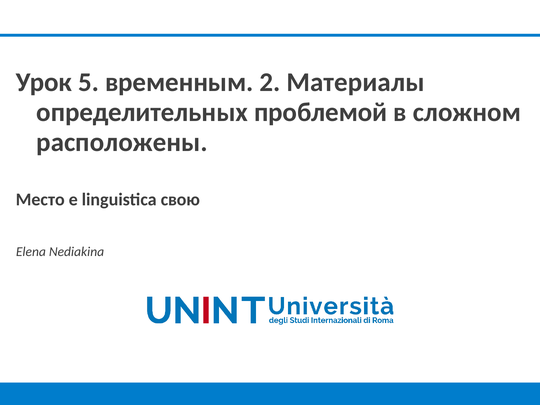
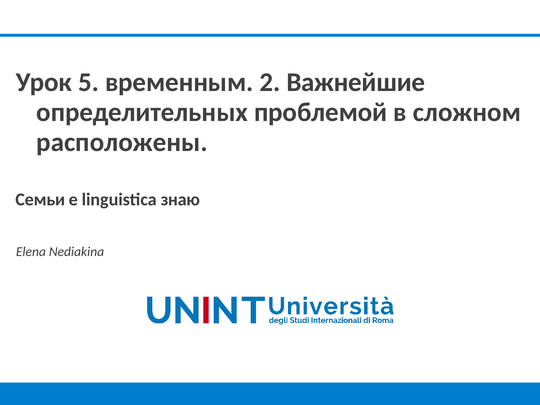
Материалы: Материалы -> Важнейшие
Место: Место -> Семьи
свою: свою -> знаю
